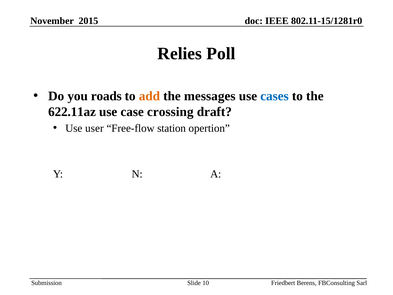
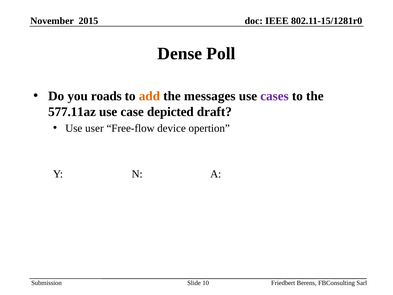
Relies: Relies -> Dense
cases colour: blue -> purple
622.11az: 622.11az -> 577.11az
crossing: crossing -> depicted
station: station -> device
